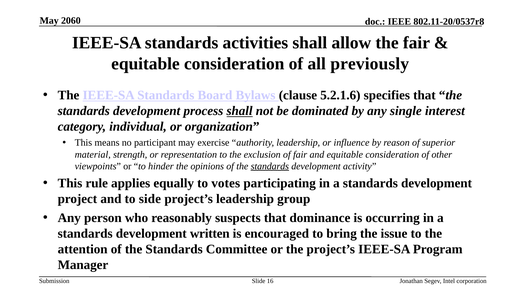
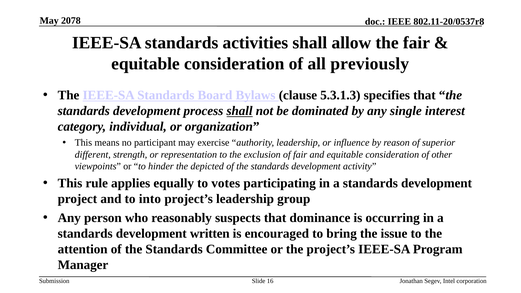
2060: 2060 -> 2078
5.2.1.6: 5.2.1.6 -> 5.3.1.3
material: material -> different
opinions: opinions -> depicted
standards at (270, 166) underline: present -> none
side: side -> into
